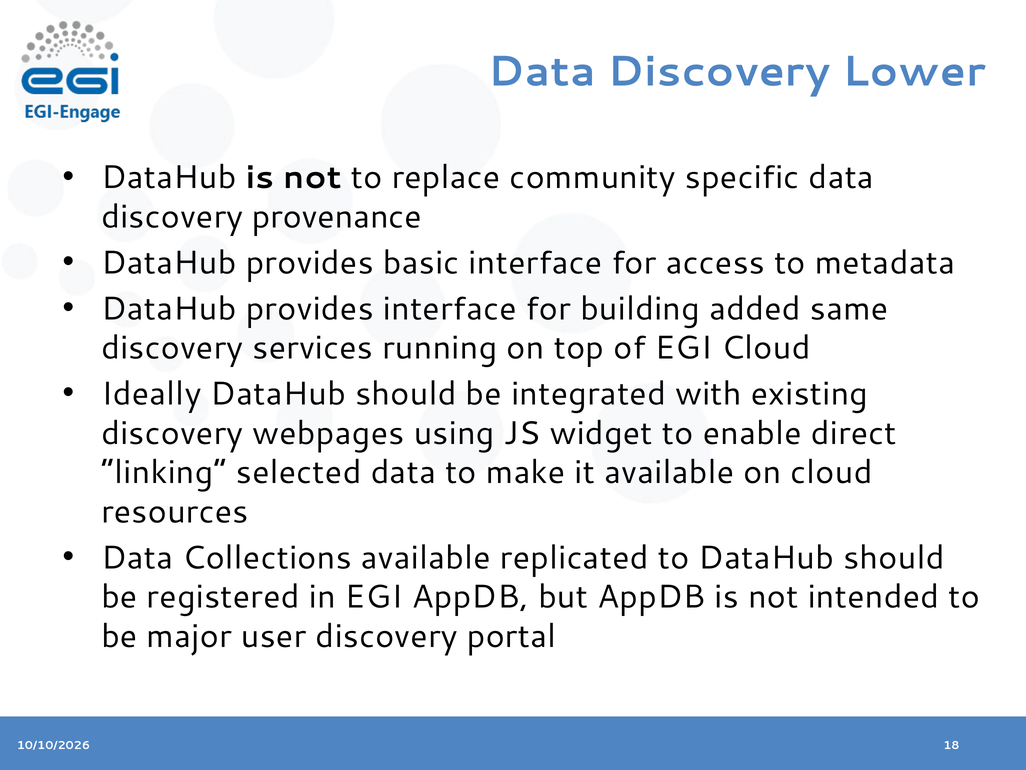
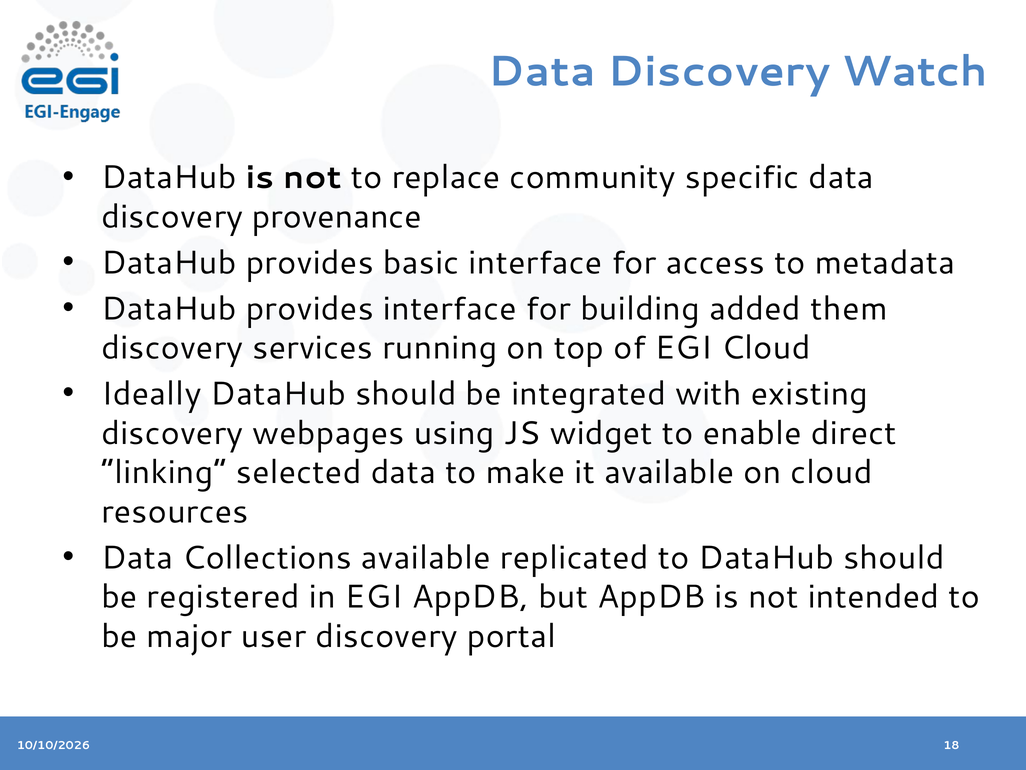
Lower: Lower -> Watch
same: same -> them
